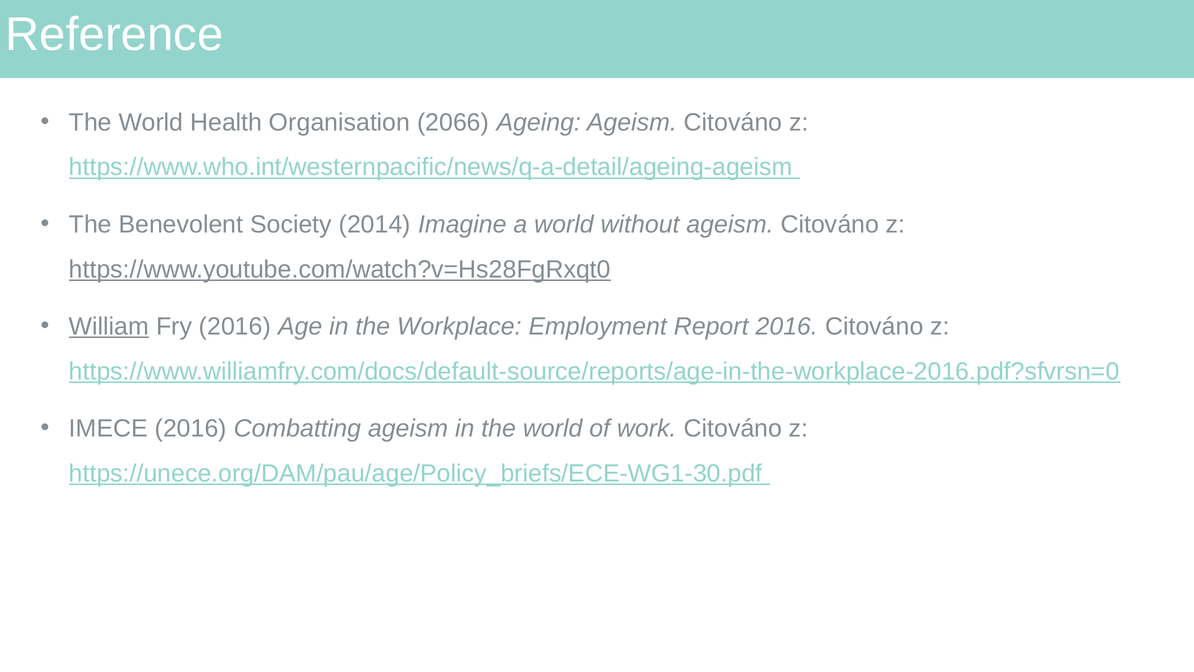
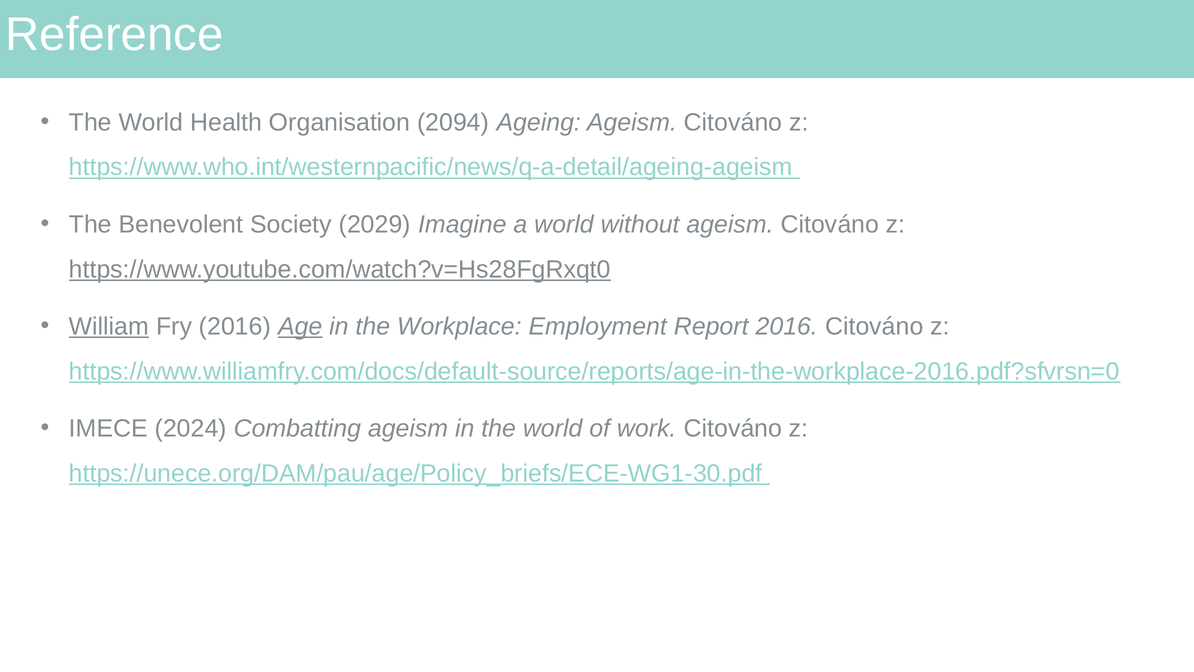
2066: 2066 -> 2094
2014: 2014 -> 2029
Age underline: none -> present
IMECE 2016: 2016 -> 2024
